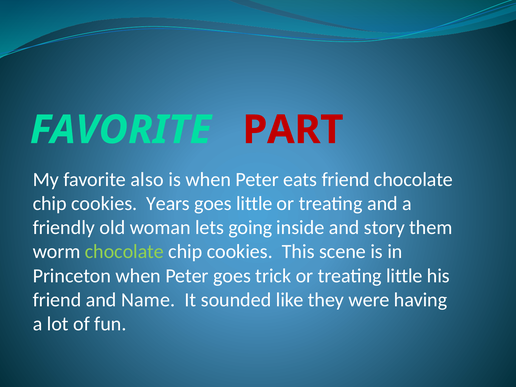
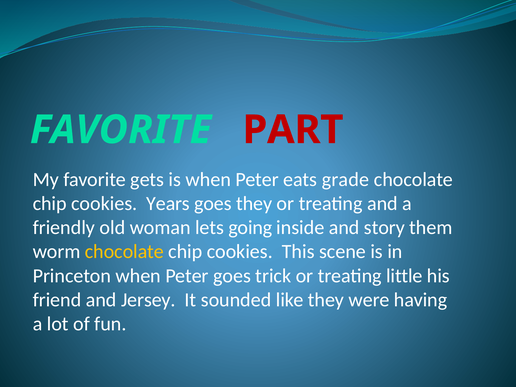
also: also -> gets
eats friend: friend -> grade
goes little: little -> they
chocolate at (124, 252) colour: light green -> yellow
Name: Name -> Jersey
